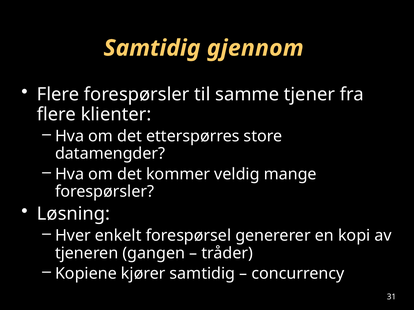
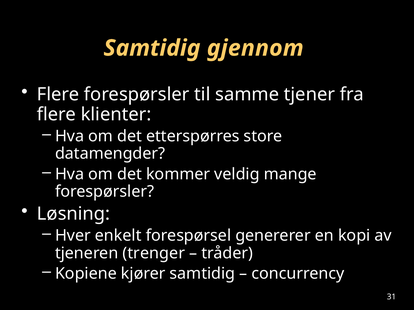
gangen: gangen -> trenger
